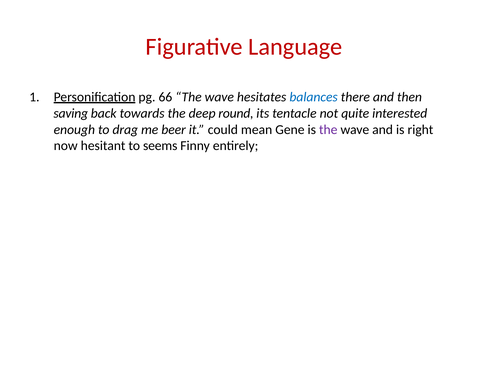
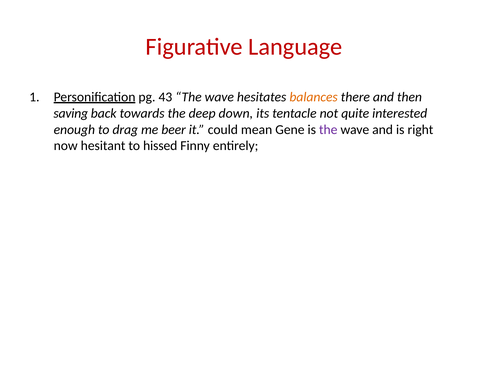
66: 66 -> 43
balances colour: blue -> orange
round: round -> down
seems: seems -> hissed
